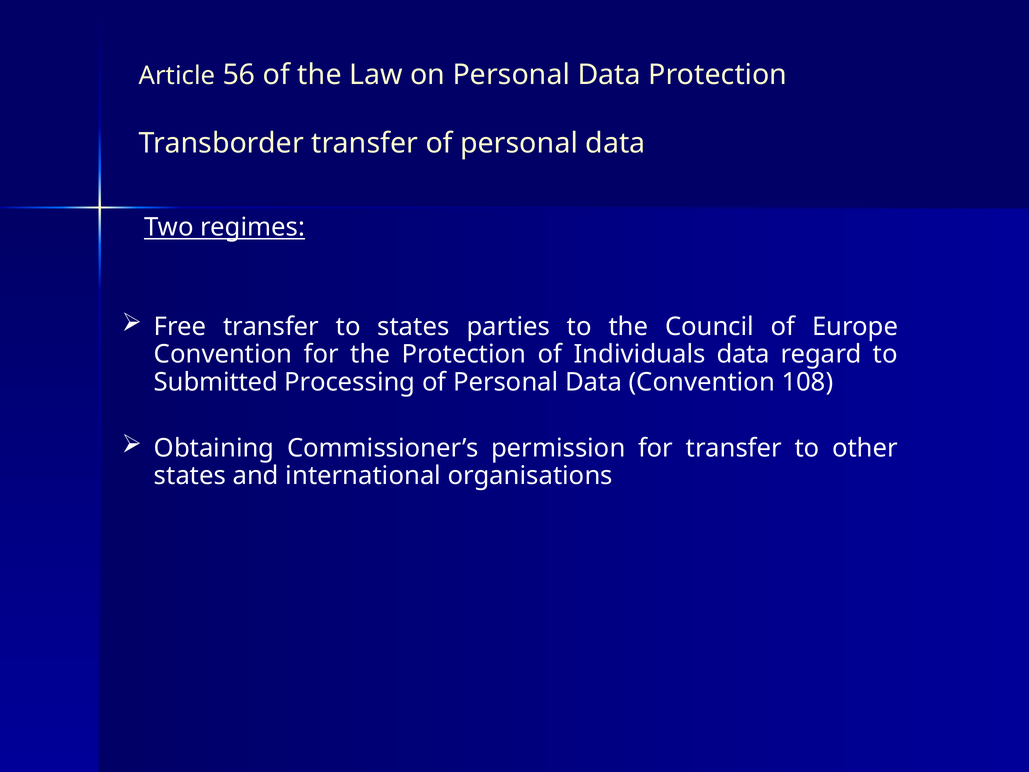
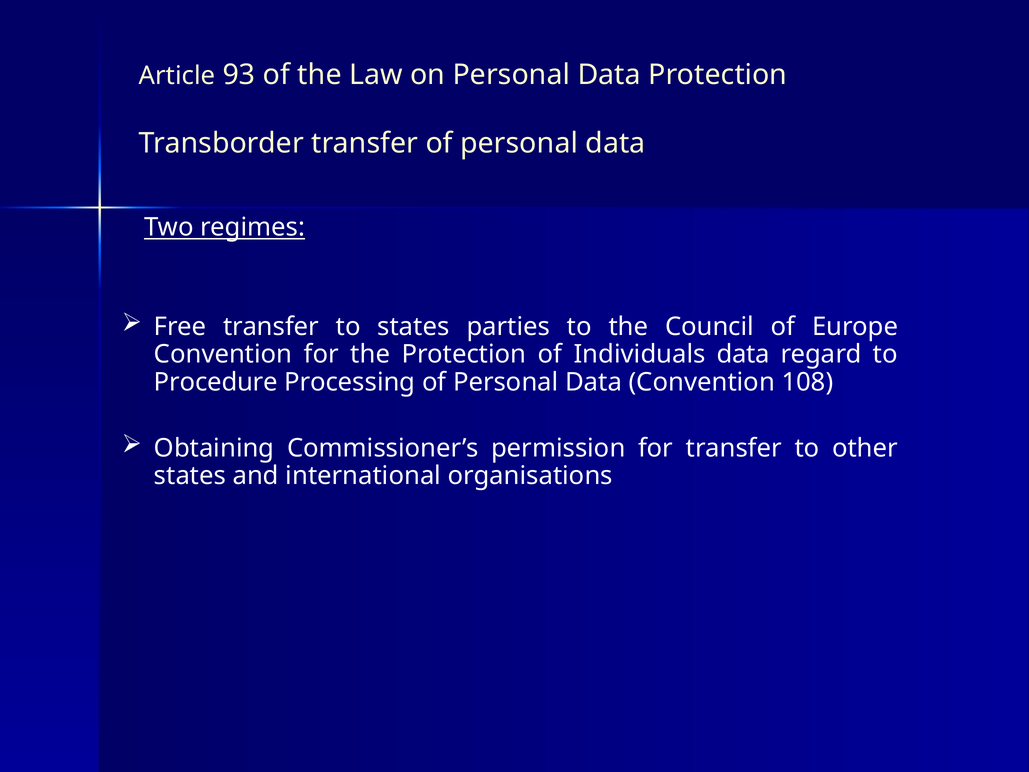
56: 56 -> 93
Submitted: Submitted -> Procedure
